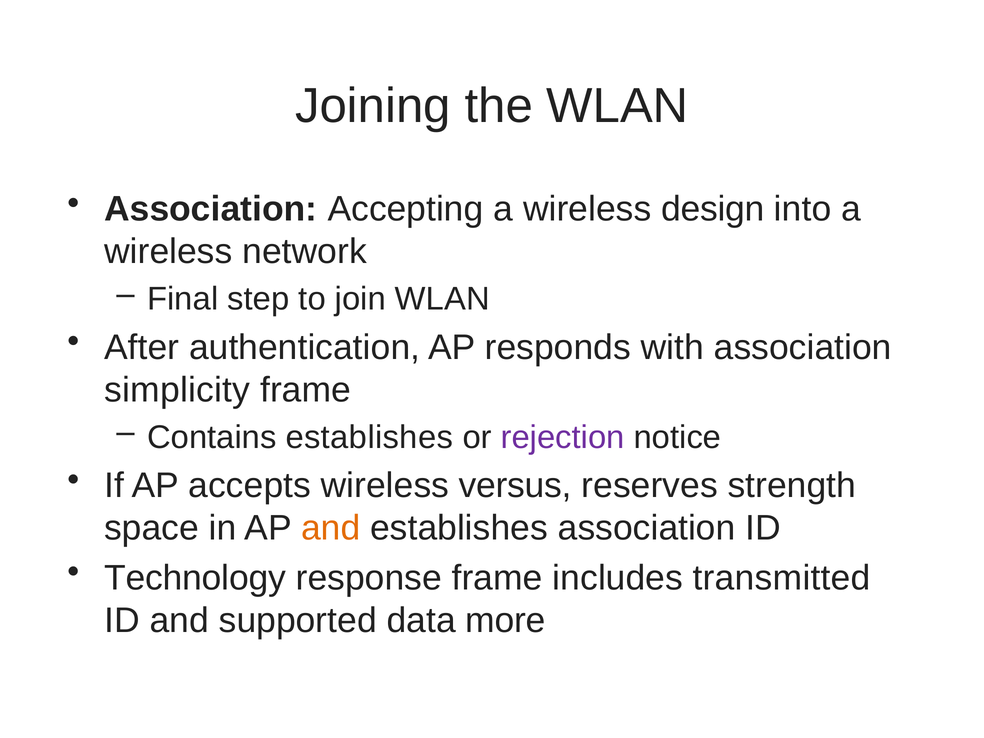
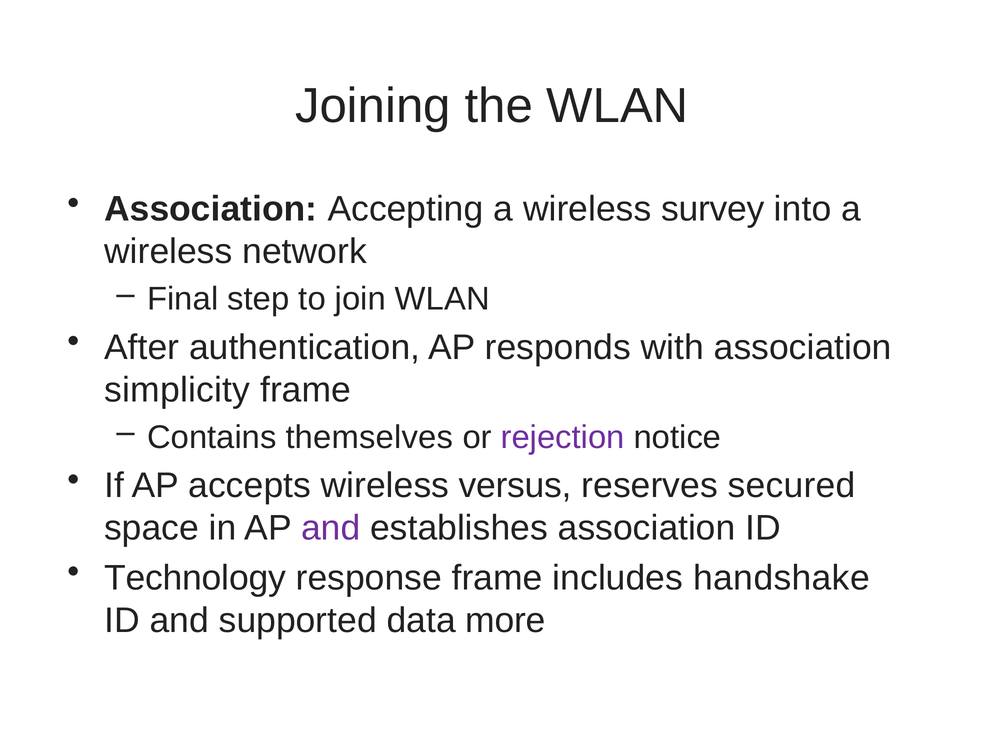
design: design -> survey
Contains establishes: establishes -> themselves
strength: strength -> secured
and at (331, 528) colour: orange -> purple
transmitted: transmitted -> handshake
